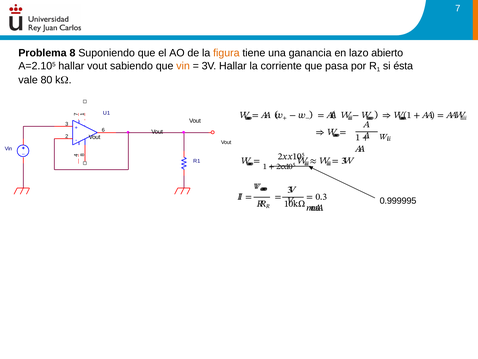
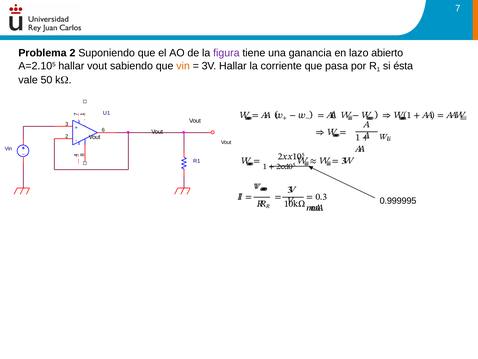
Problema 8: 8 -> 2
figura colour: orange -> purple
80: 80 -> 50
